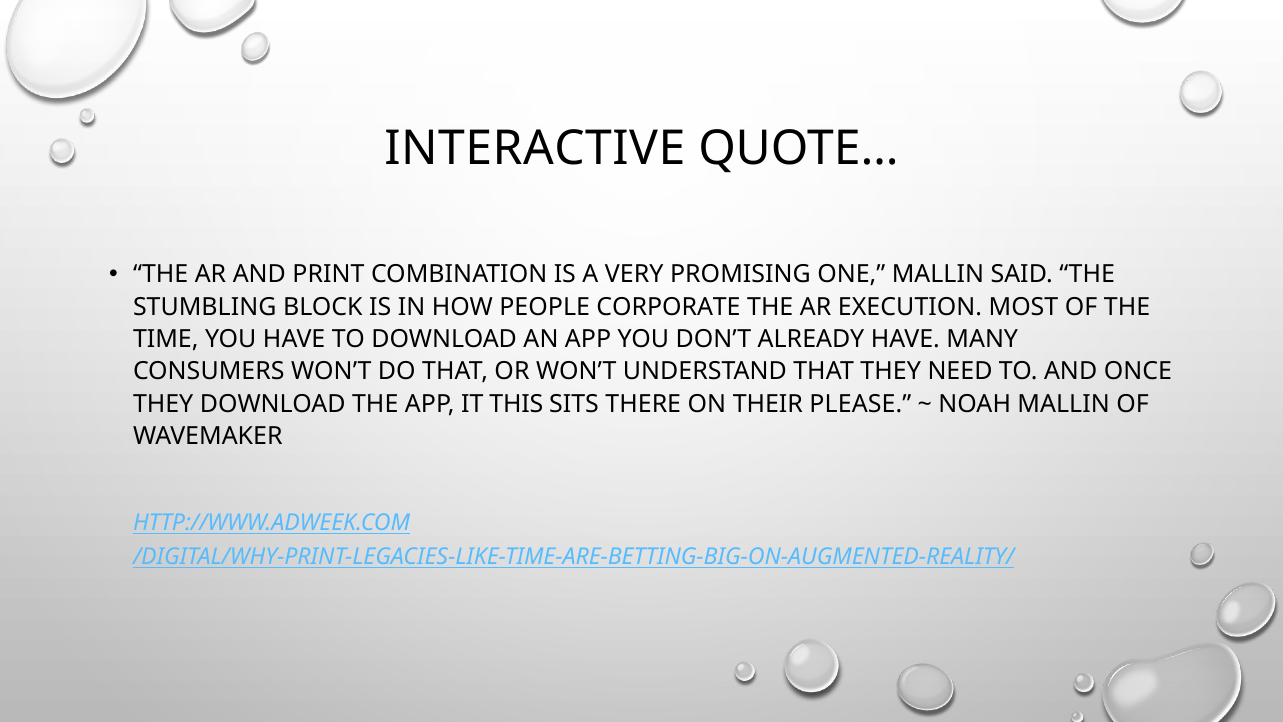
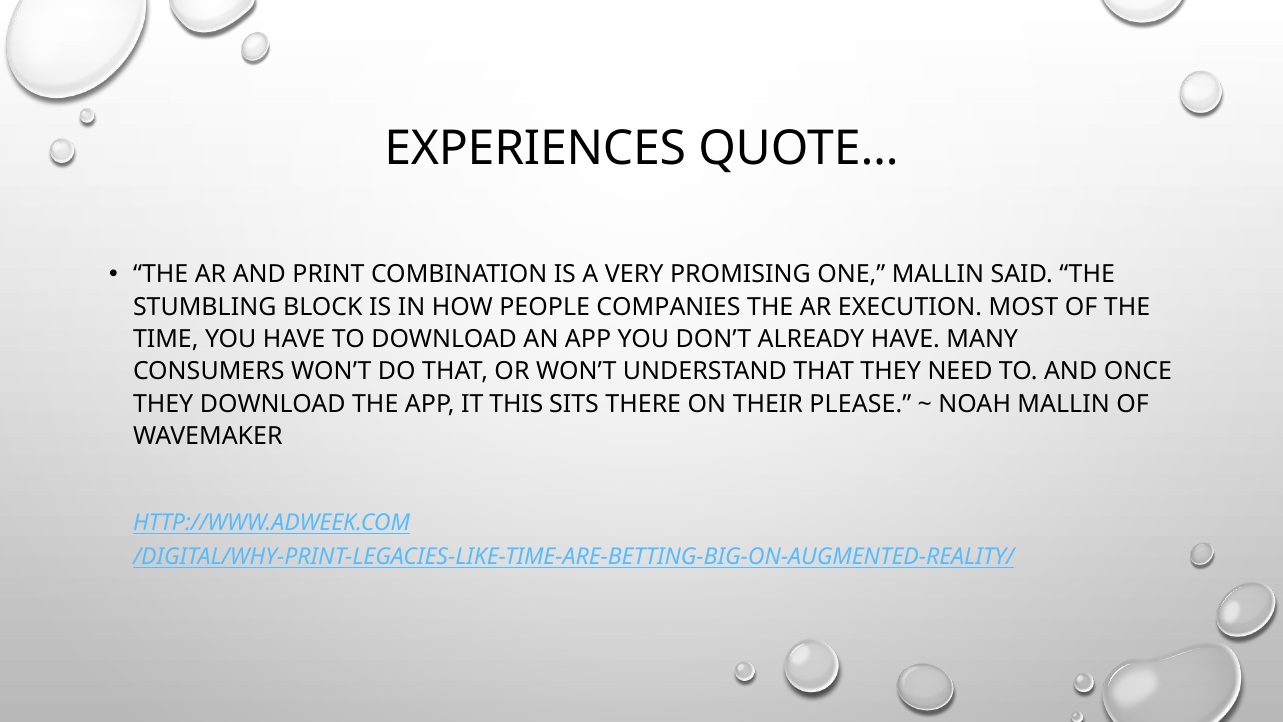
INTERACTIVE: INTERACTIVE -> EXPERIENCES
CORPORATE: CORPORATE -> COMPANIES
